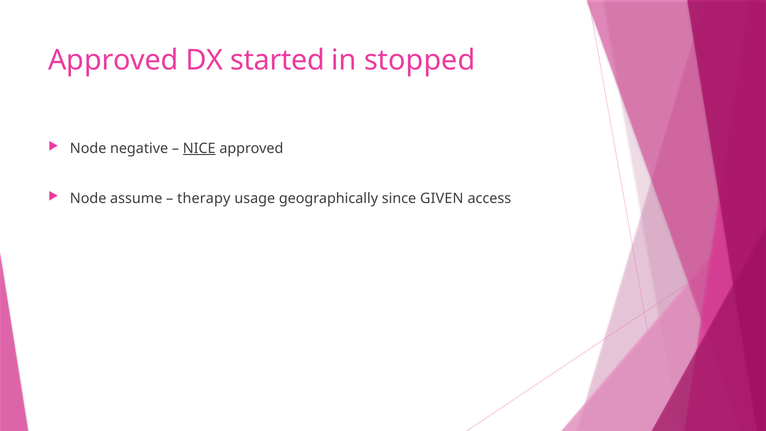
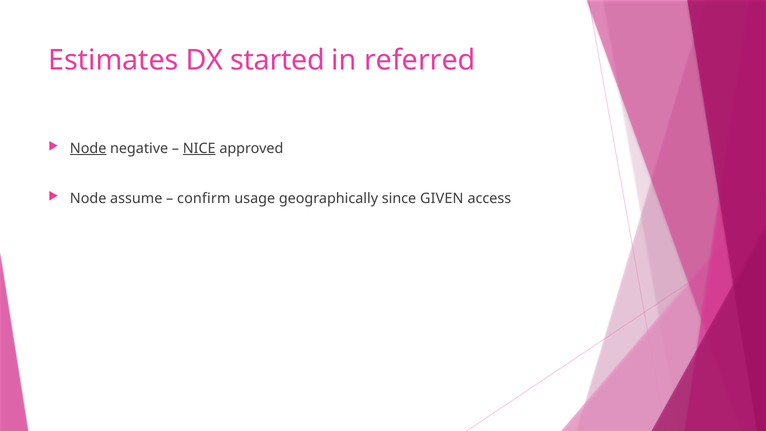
Approved at (113, 60): Approved -> Estimates
stopped: stopped -> referred
Node at (88, 148) underline: none -> present
therapy: therapy -> confirm
